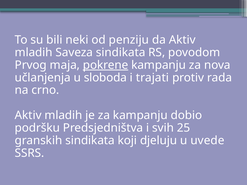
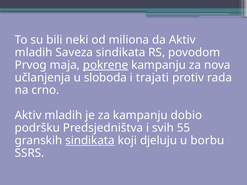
penziju: penziju -> miliona
25: 25 -> 55
sindikata at (90, 141) underline: none -> present
uvede: uvede -> borbu
